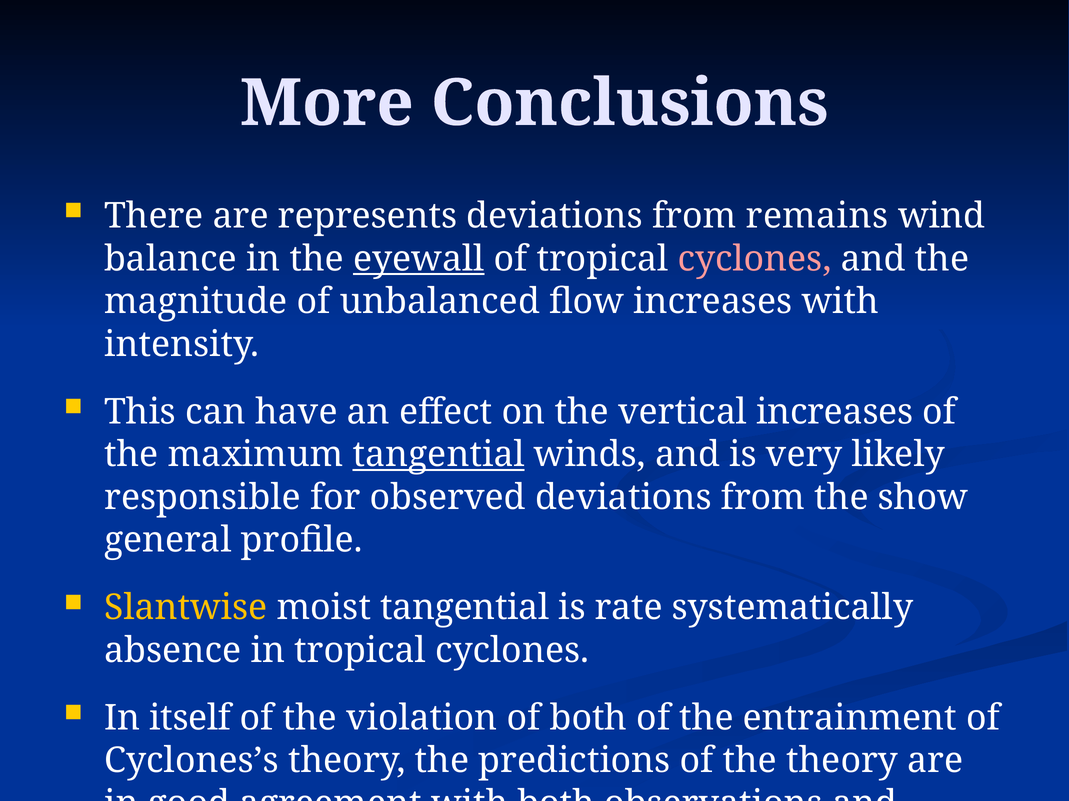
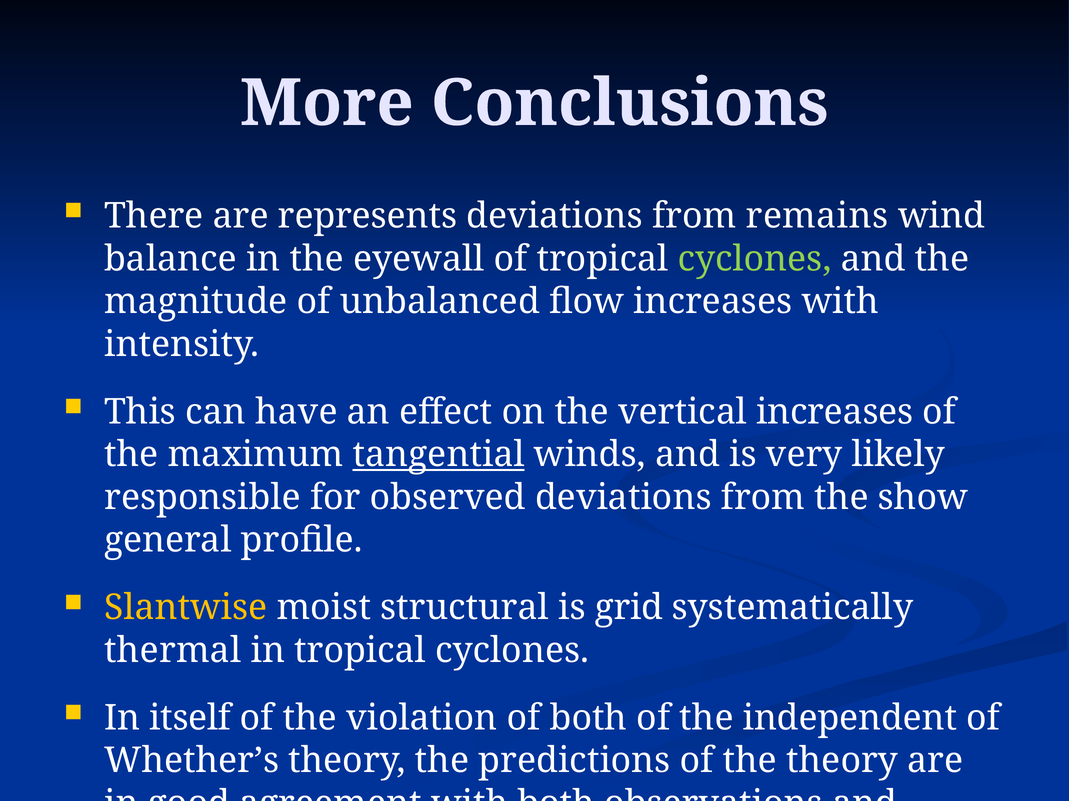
eyewall underline: present -> none
cyclones at (755, 259) colour: pink -> light green
moist tangential: tangential -> structural
rate: rate -> grid
absence: absence -> thermal
entrainment: entrainment -> independent
Cyclones’s: Cyclones’s -> Whether’s
